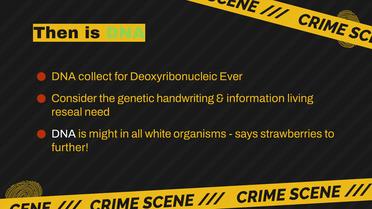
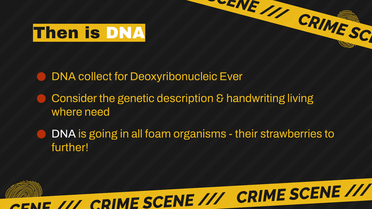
DNA at (126, 33) colour: light green -> white
handwriting: handwriting -> description
information: information -> handwriting
reseal: reseal -> where
might: might -> going
white: white -> foam
says: says -> their
